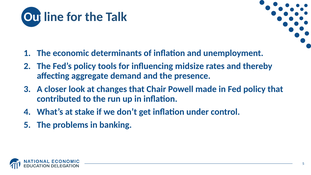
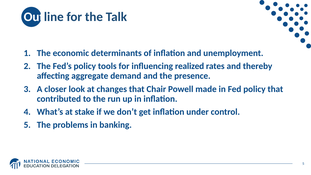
midsize: midsize -> realized
